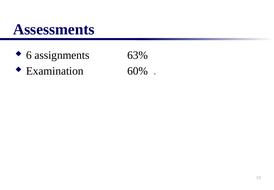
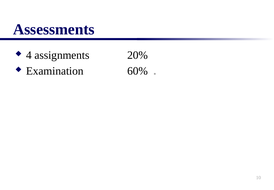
6: 6 -> 4
63%: 63% -> 20%
